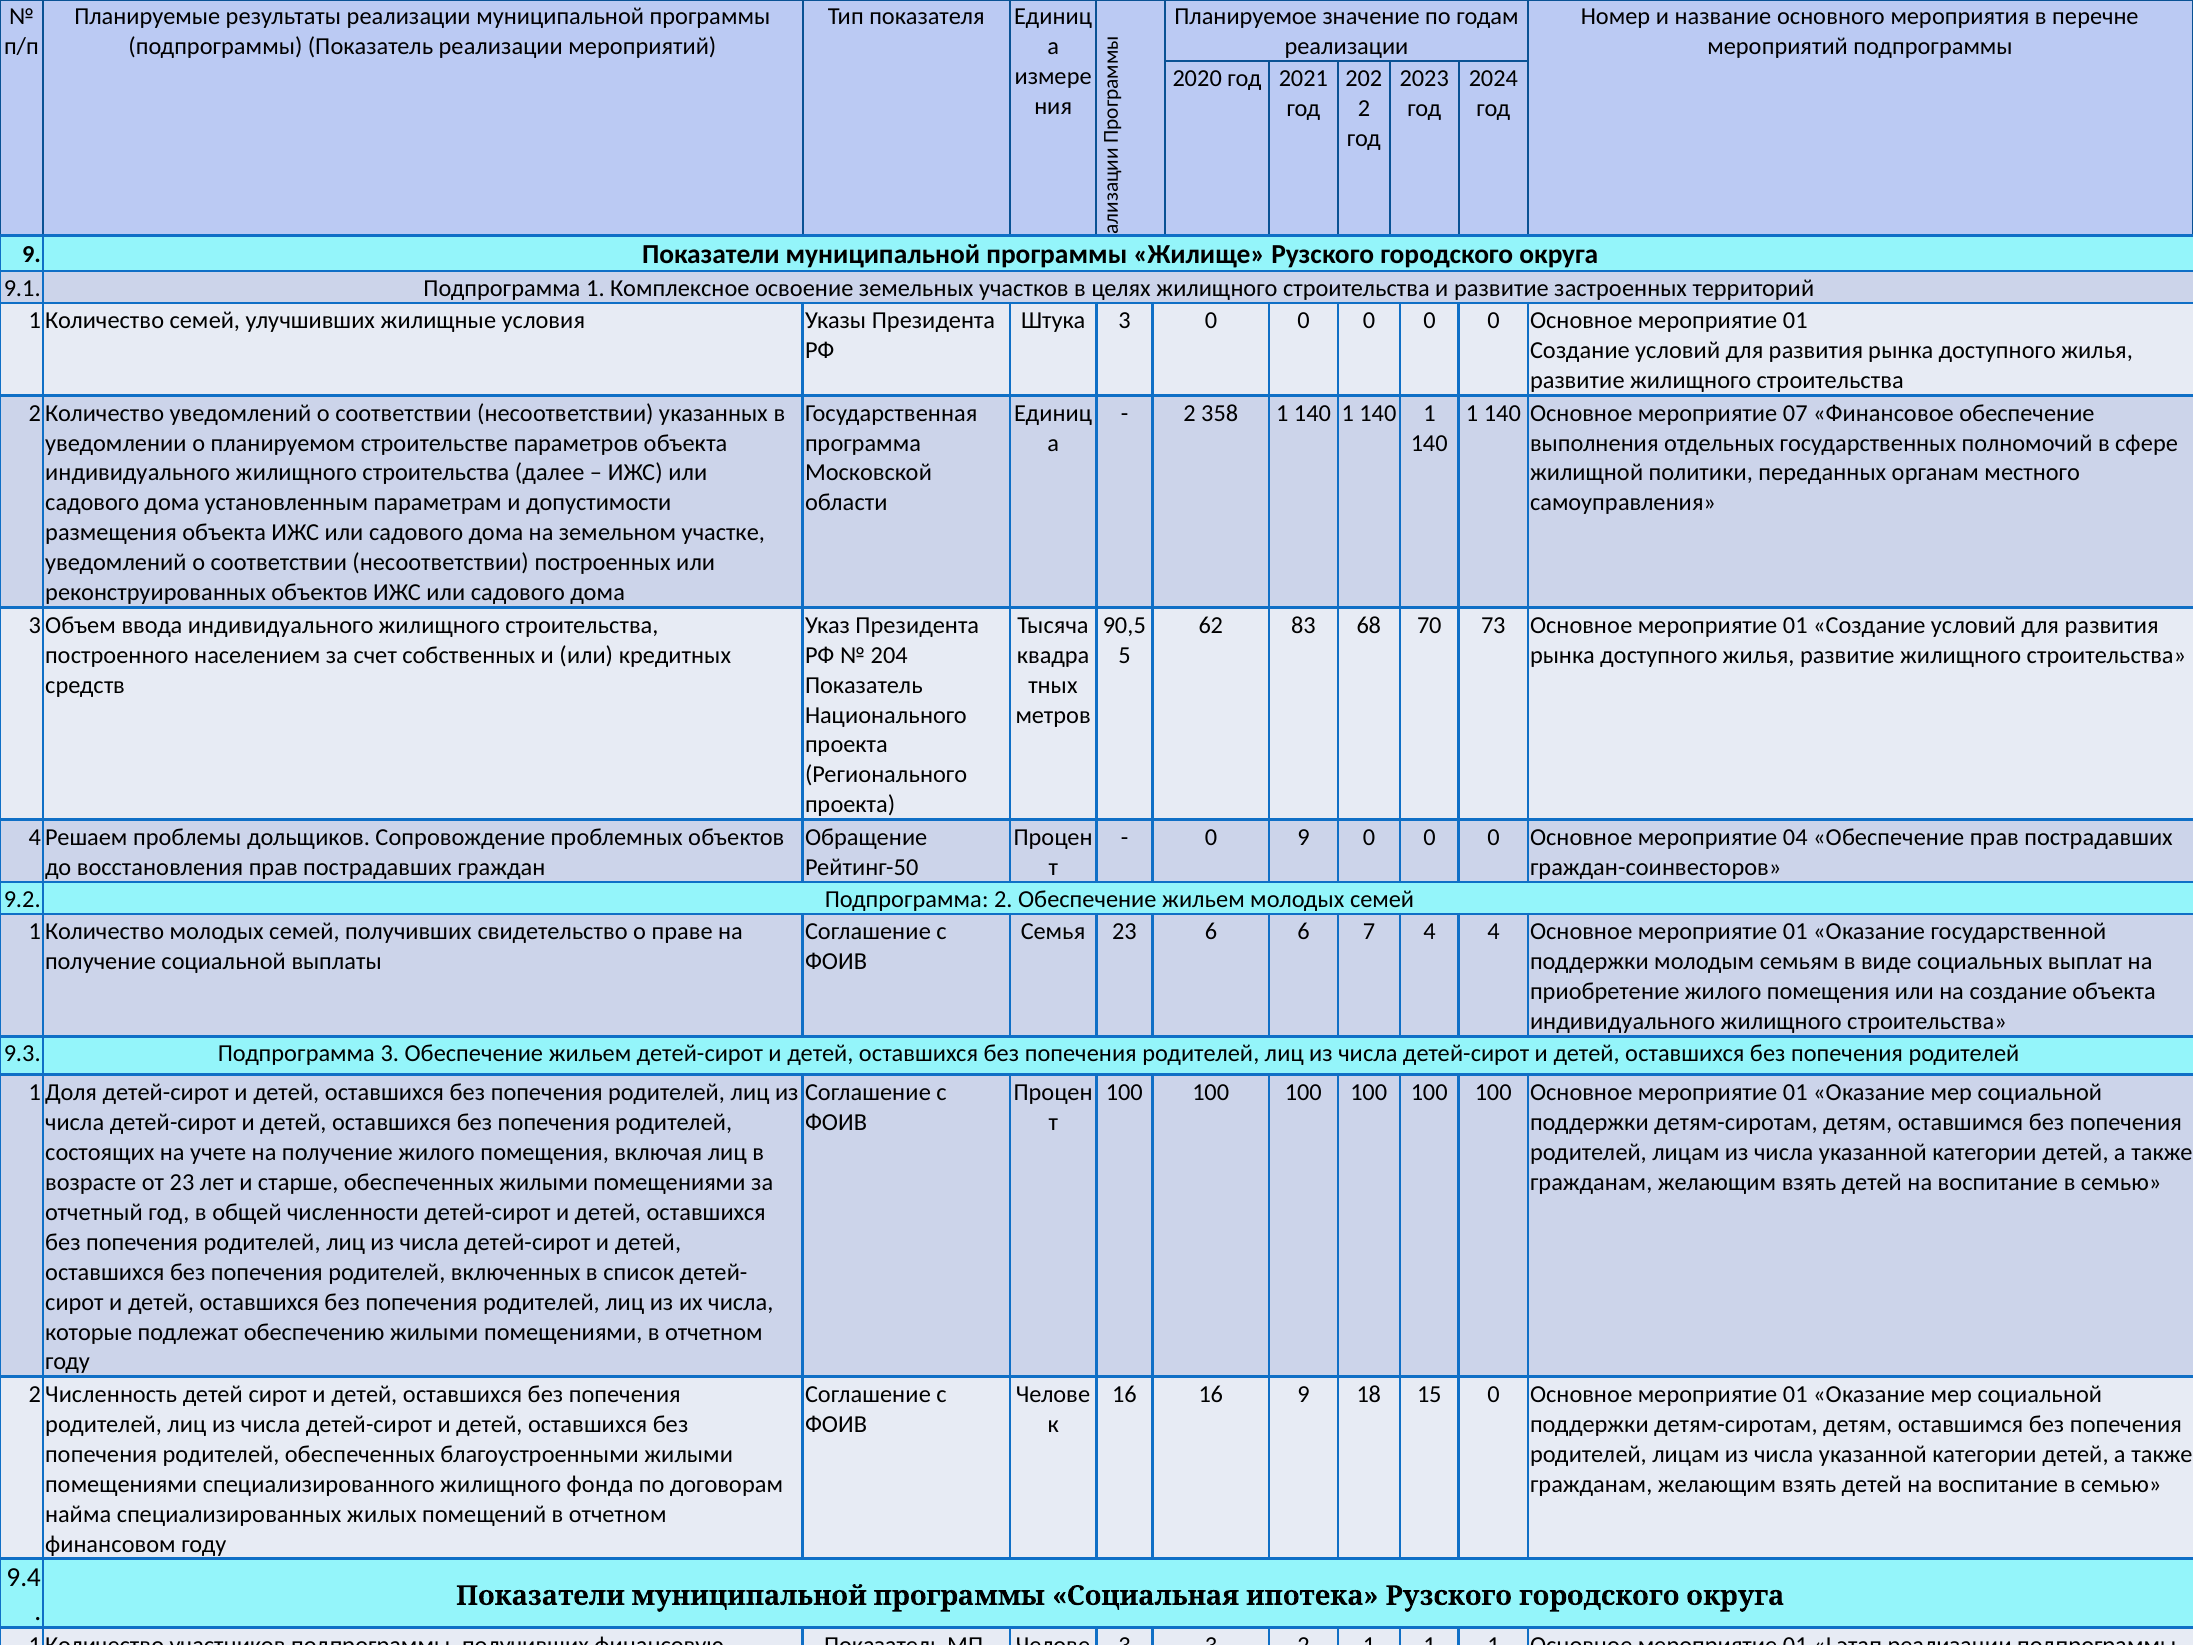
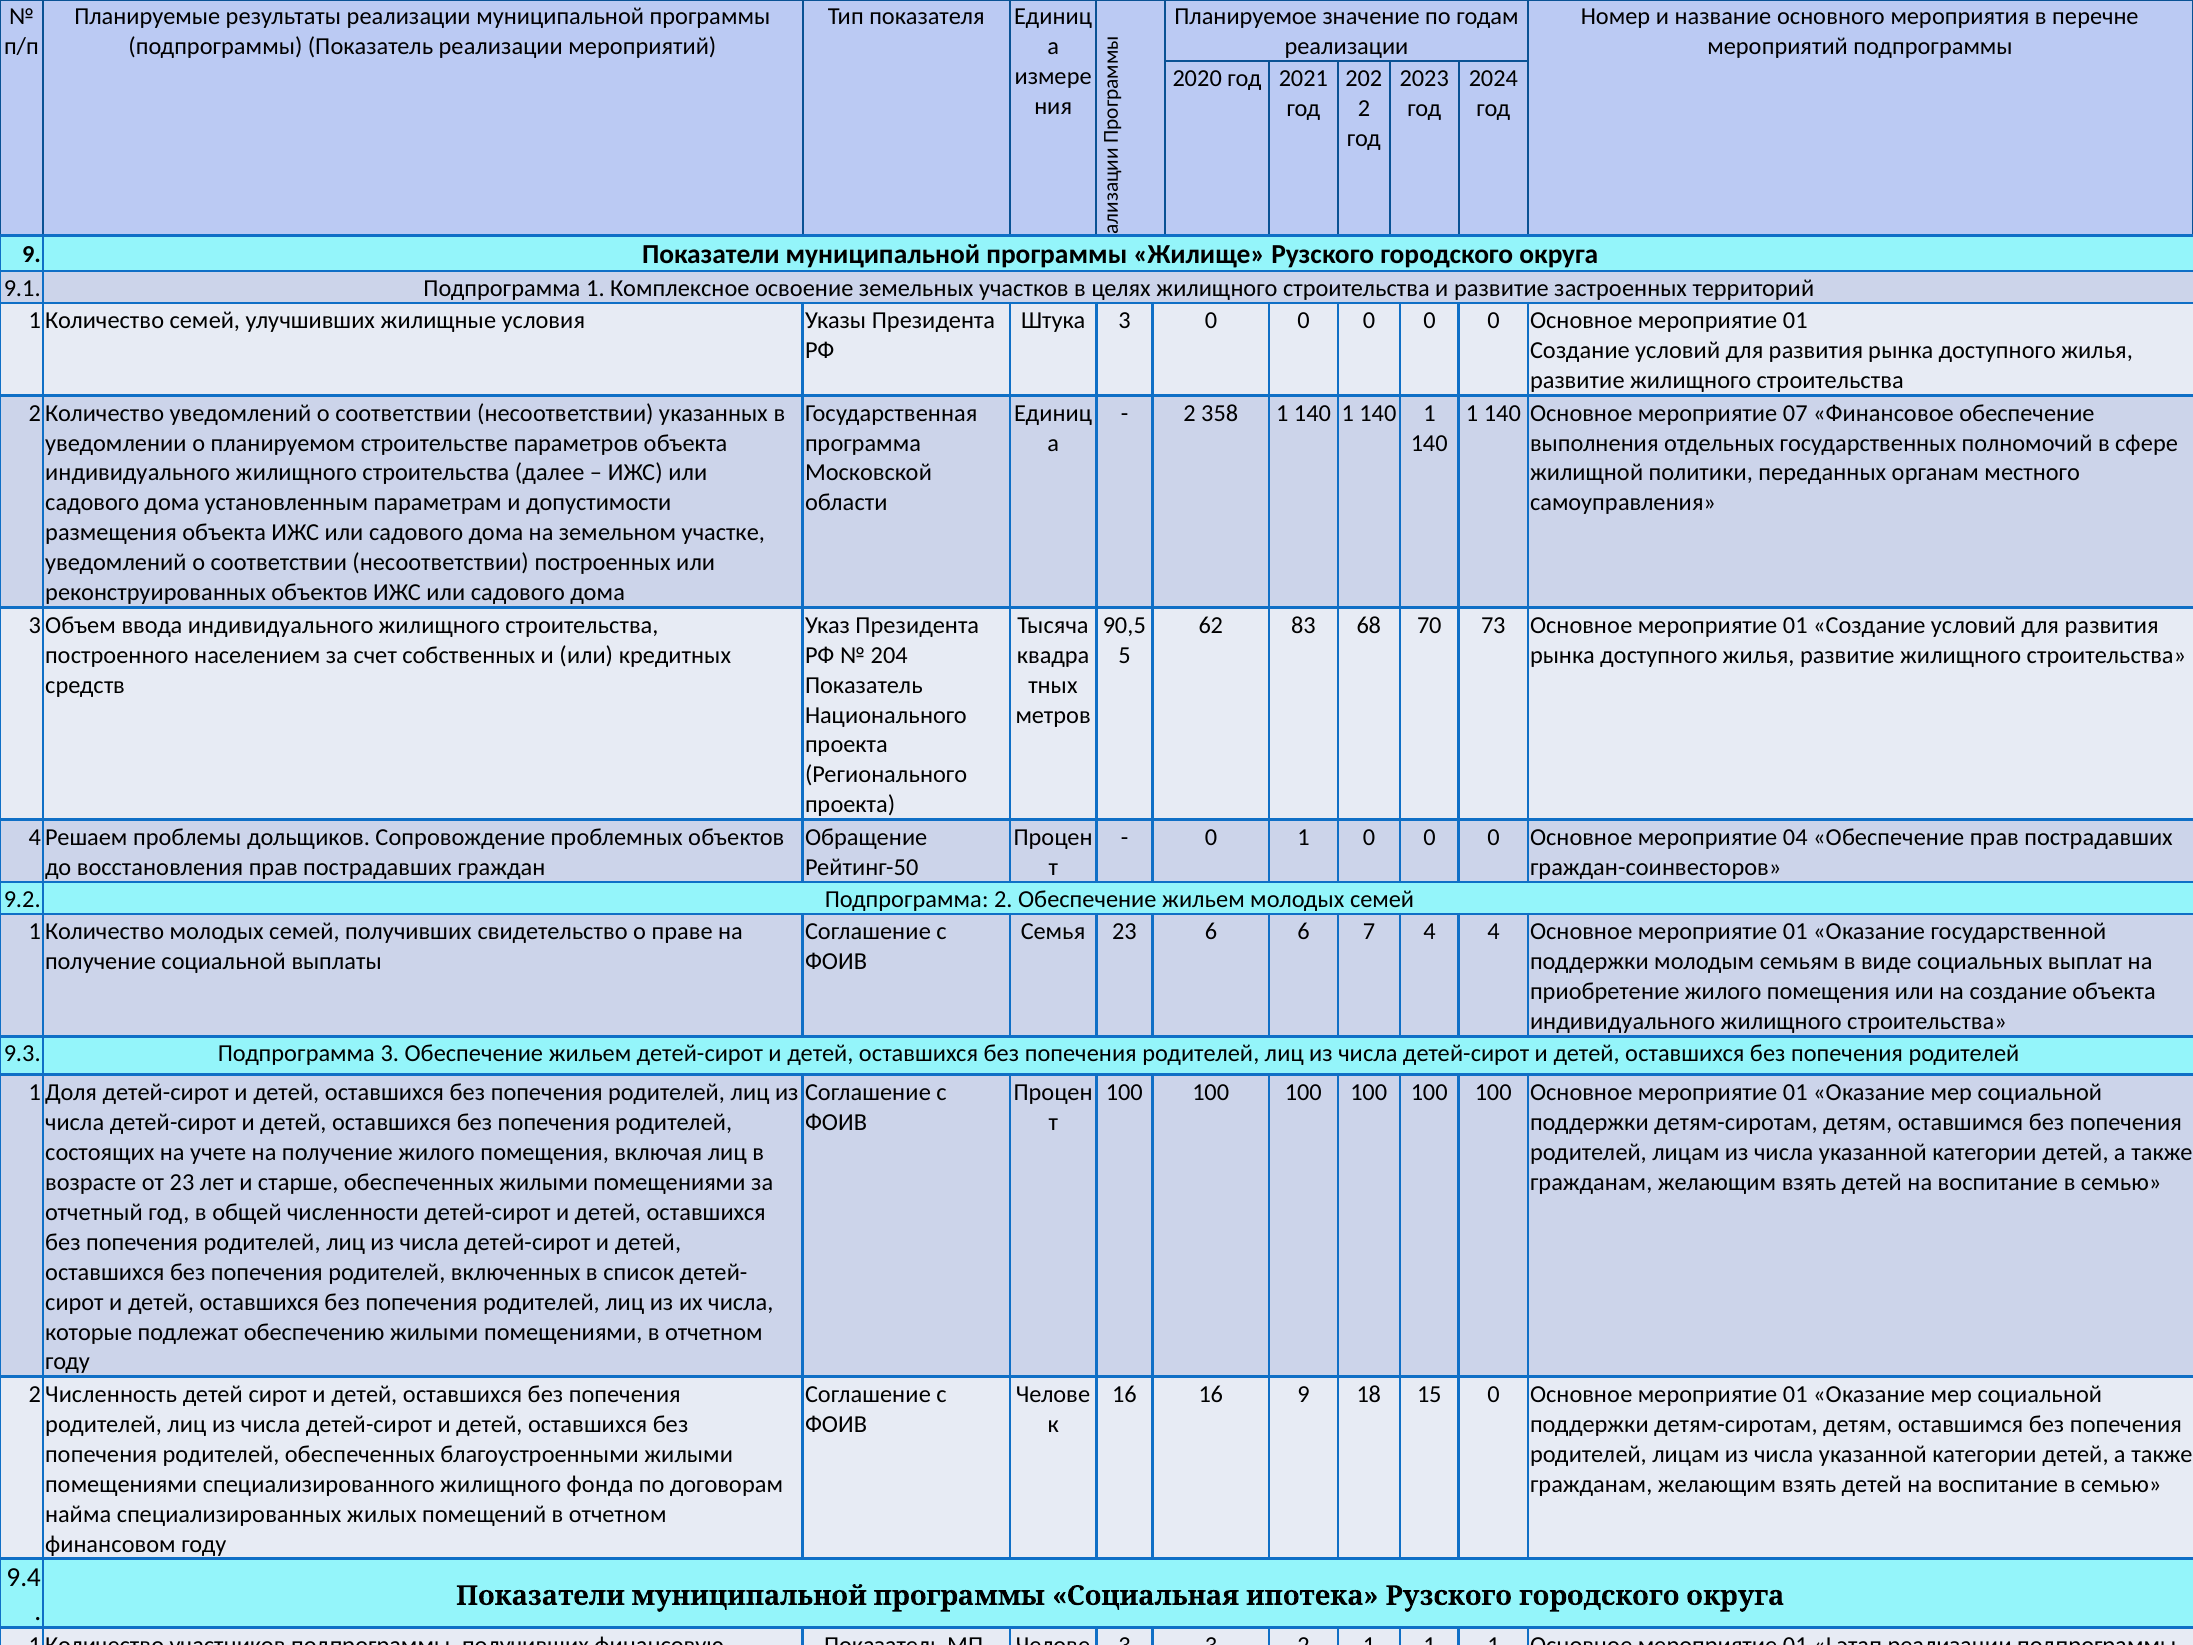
0 9: 9 -> 1
